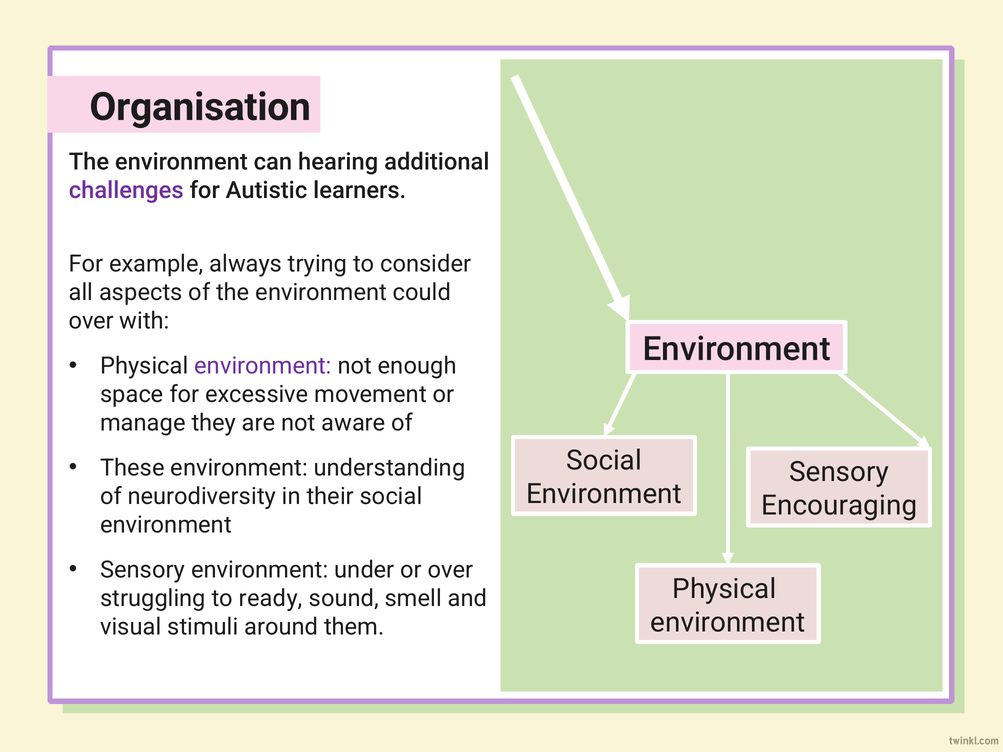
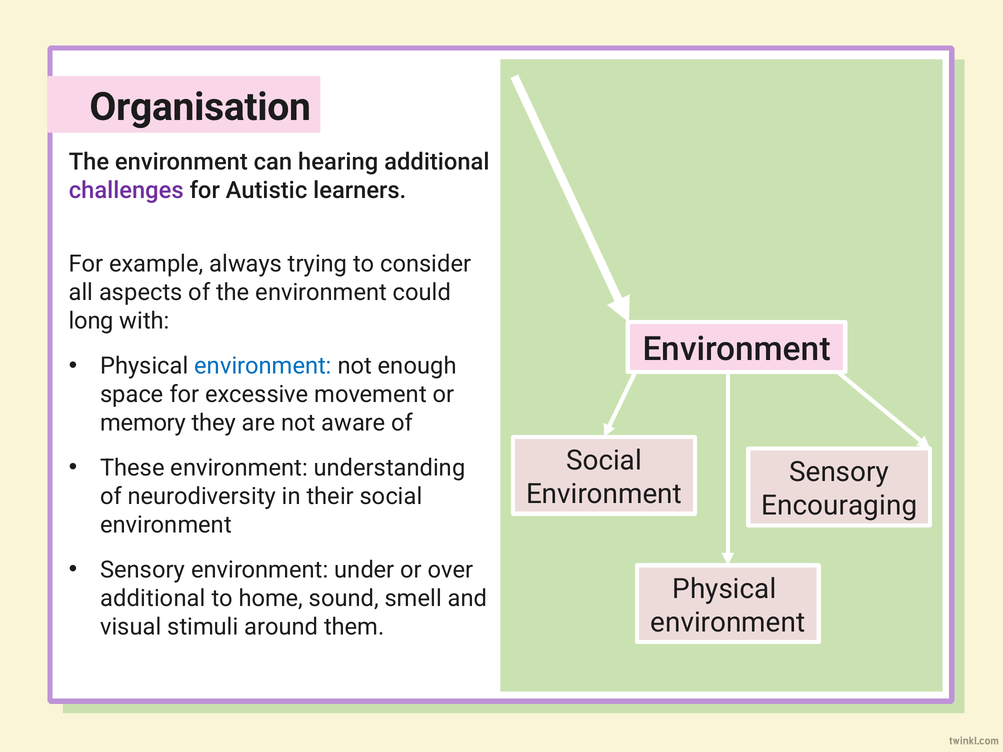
over at (91, 321): over -> long
environment at (263, 366) colour: purple -> blue
manage: manage -> memory
struggling at (153, 598): struggling -> additional
ready: ready -> home
